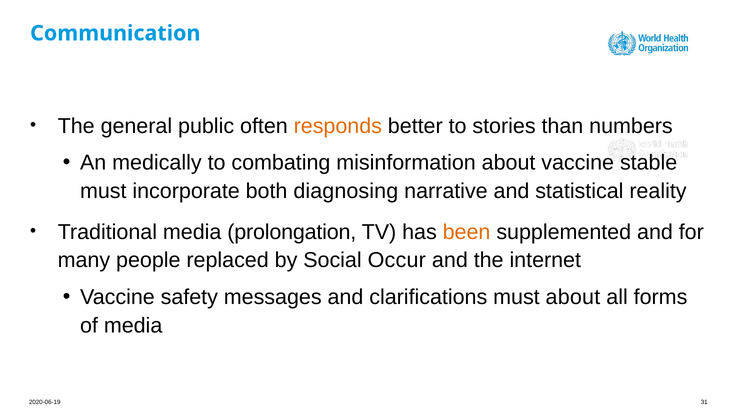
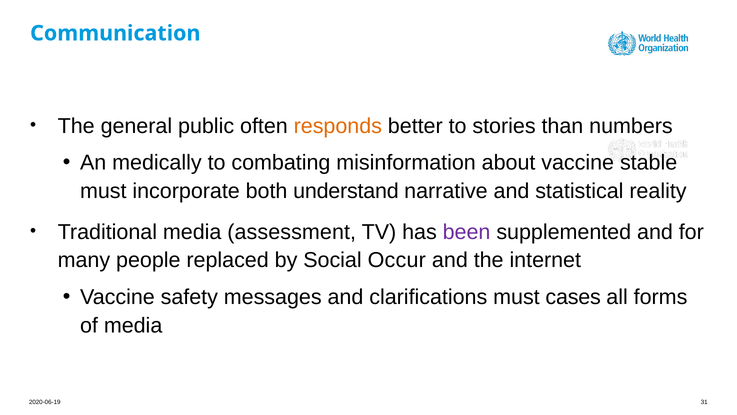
diagnosing: diagnosing -> understand
prolongation: prolongation -> assessment
been colour: orange -> purple
must about: about -> cases
